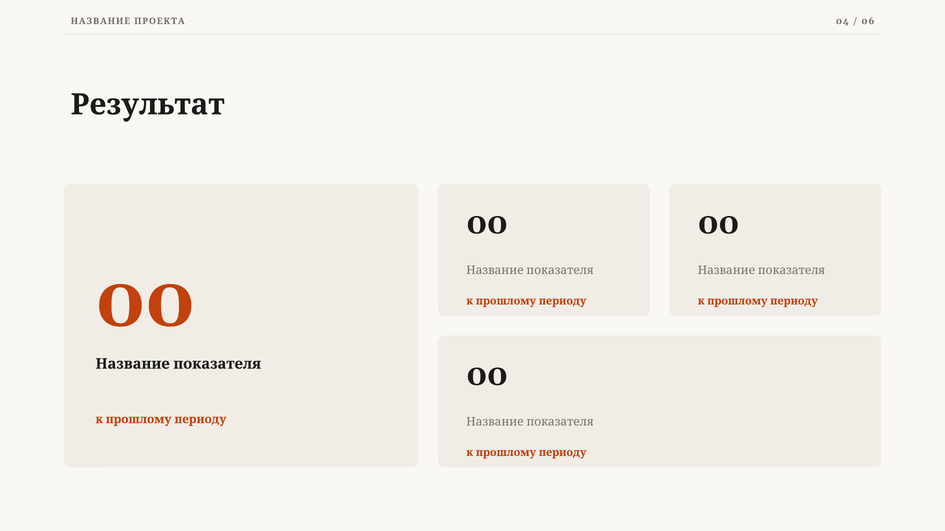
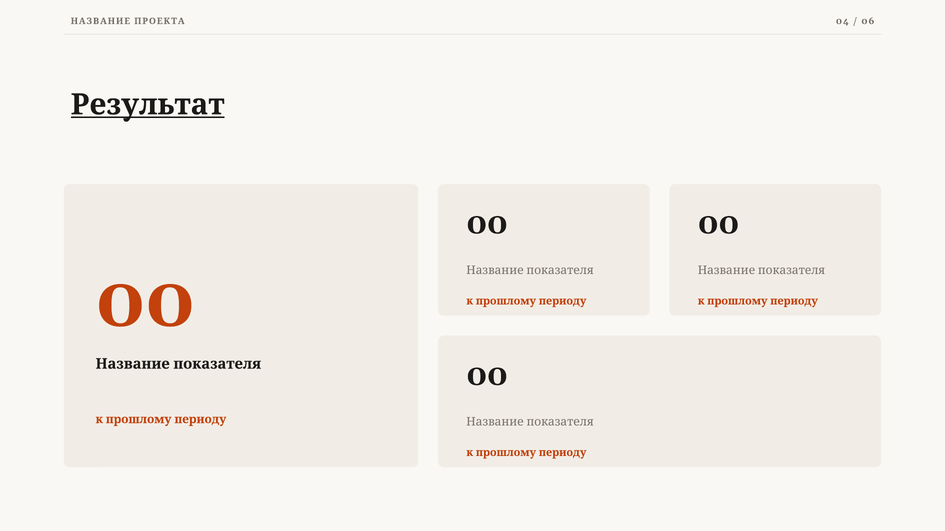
Результат underline: none -> present
